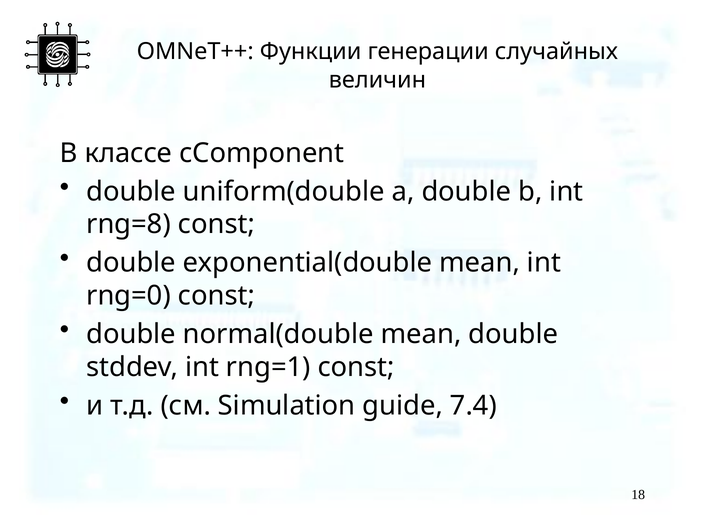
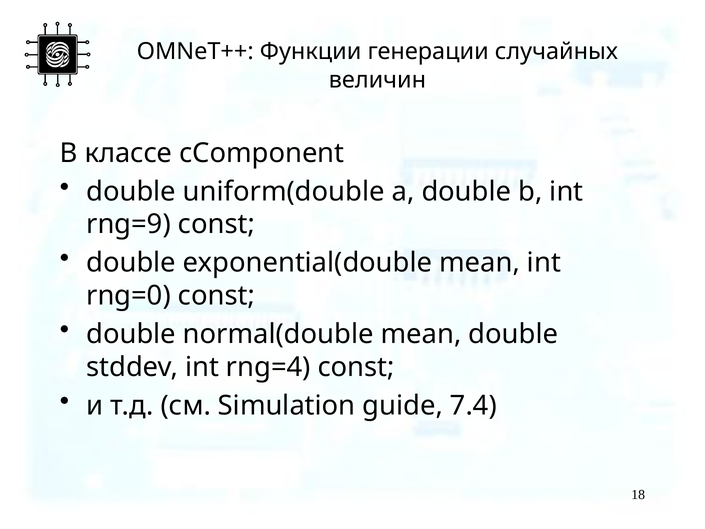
rng=8: rng=8 -> rng=9
rng=1: rng=1 -> rng=4
